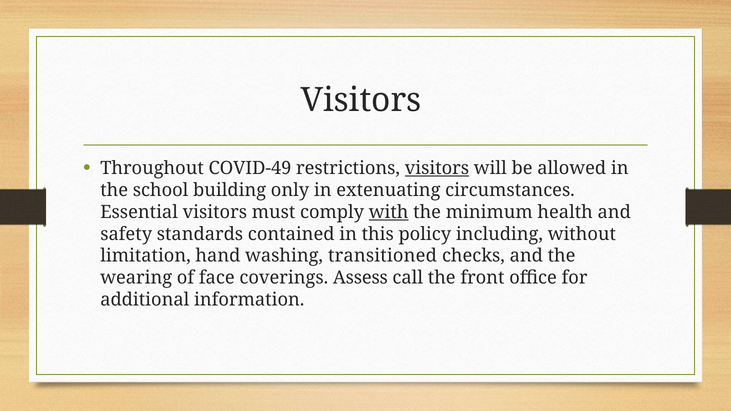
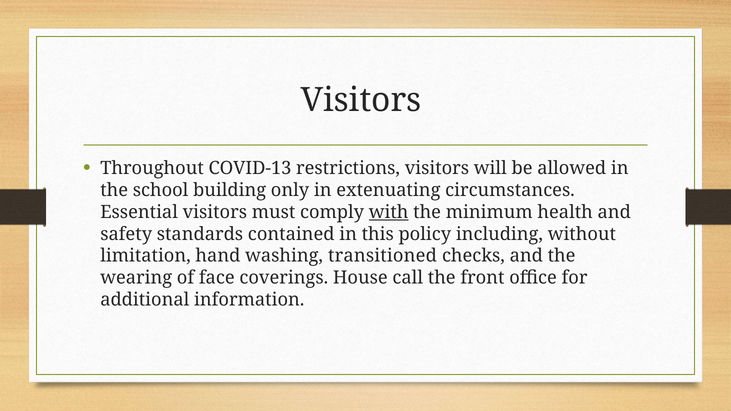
COVID-49: COVID-49 -> COVID-13
visitors at (437, 168) underline: present -> none
Assess: Assess -> House
